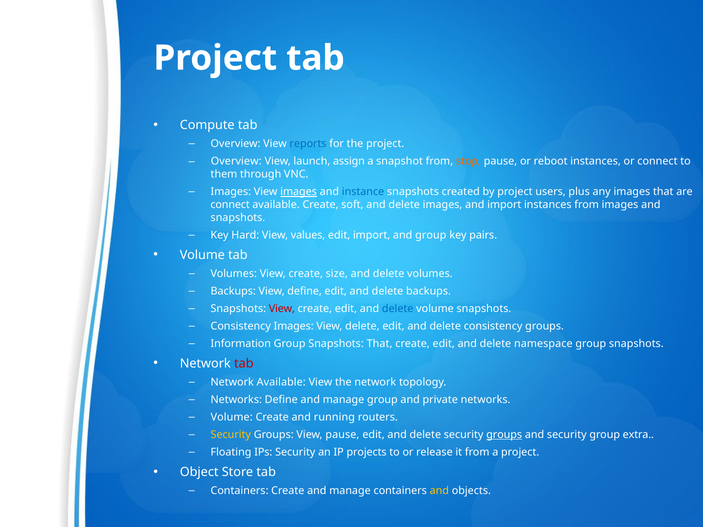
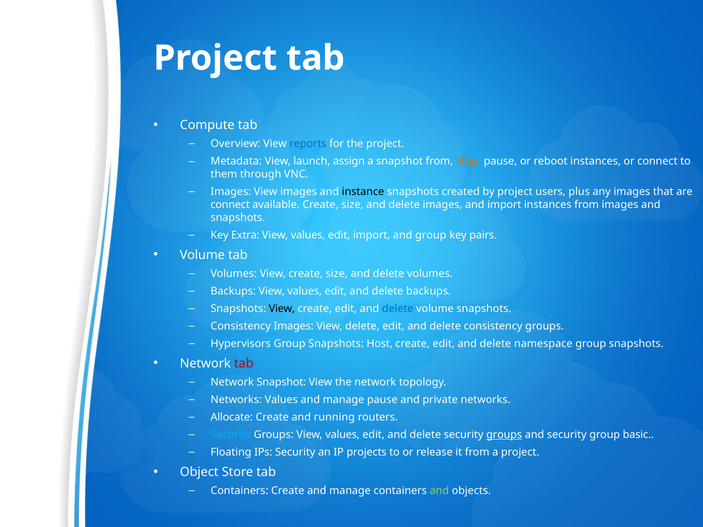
Overview at (236, 162): Overview -> Metadata
images at (299, 192) underline: present -> none
instance colour: blue -> black
available Create soft: soft -> size
Hard: Hard -> Extra
Backups View define: define -> values
View at (282, 309) colour: red -> black
Information: Information -> Hypervisors
Snapshots That: That -> Host
Network Available: Available -> Snapshot
Networks Define: Define -> Values
manage group: group -> pause
Volume at (232, 417): Volume -> Allocate
Security at (231, 435) colour: yellow -> light blue
Groups View pause: pause -> values
extra: extra -> basic
and at (439, 491) colour: yellow -> light green
